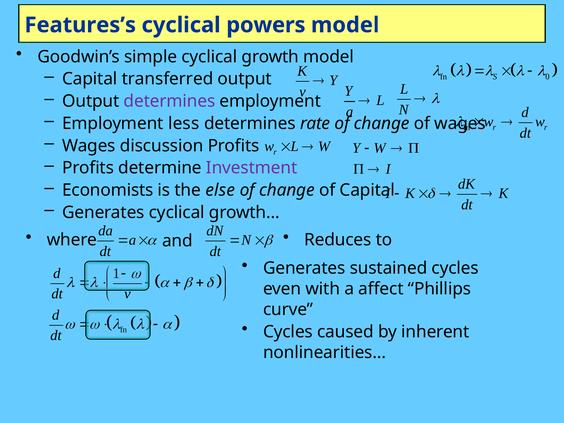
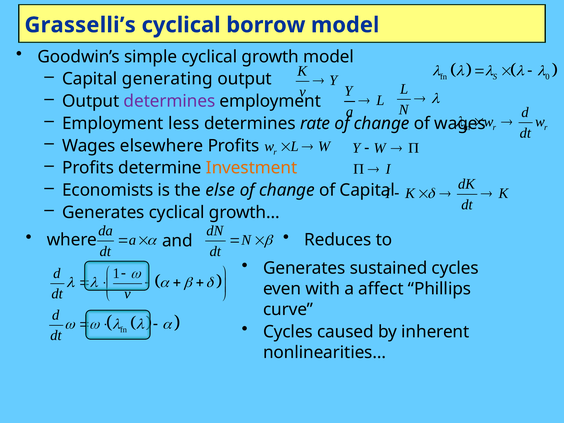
Features’s: Features’s -> Grasselli’s
powers: powers -> borrow
transferred: transferred -> generating
discussion: discussion -> elsewhere
Investment colour: purple -> orange
